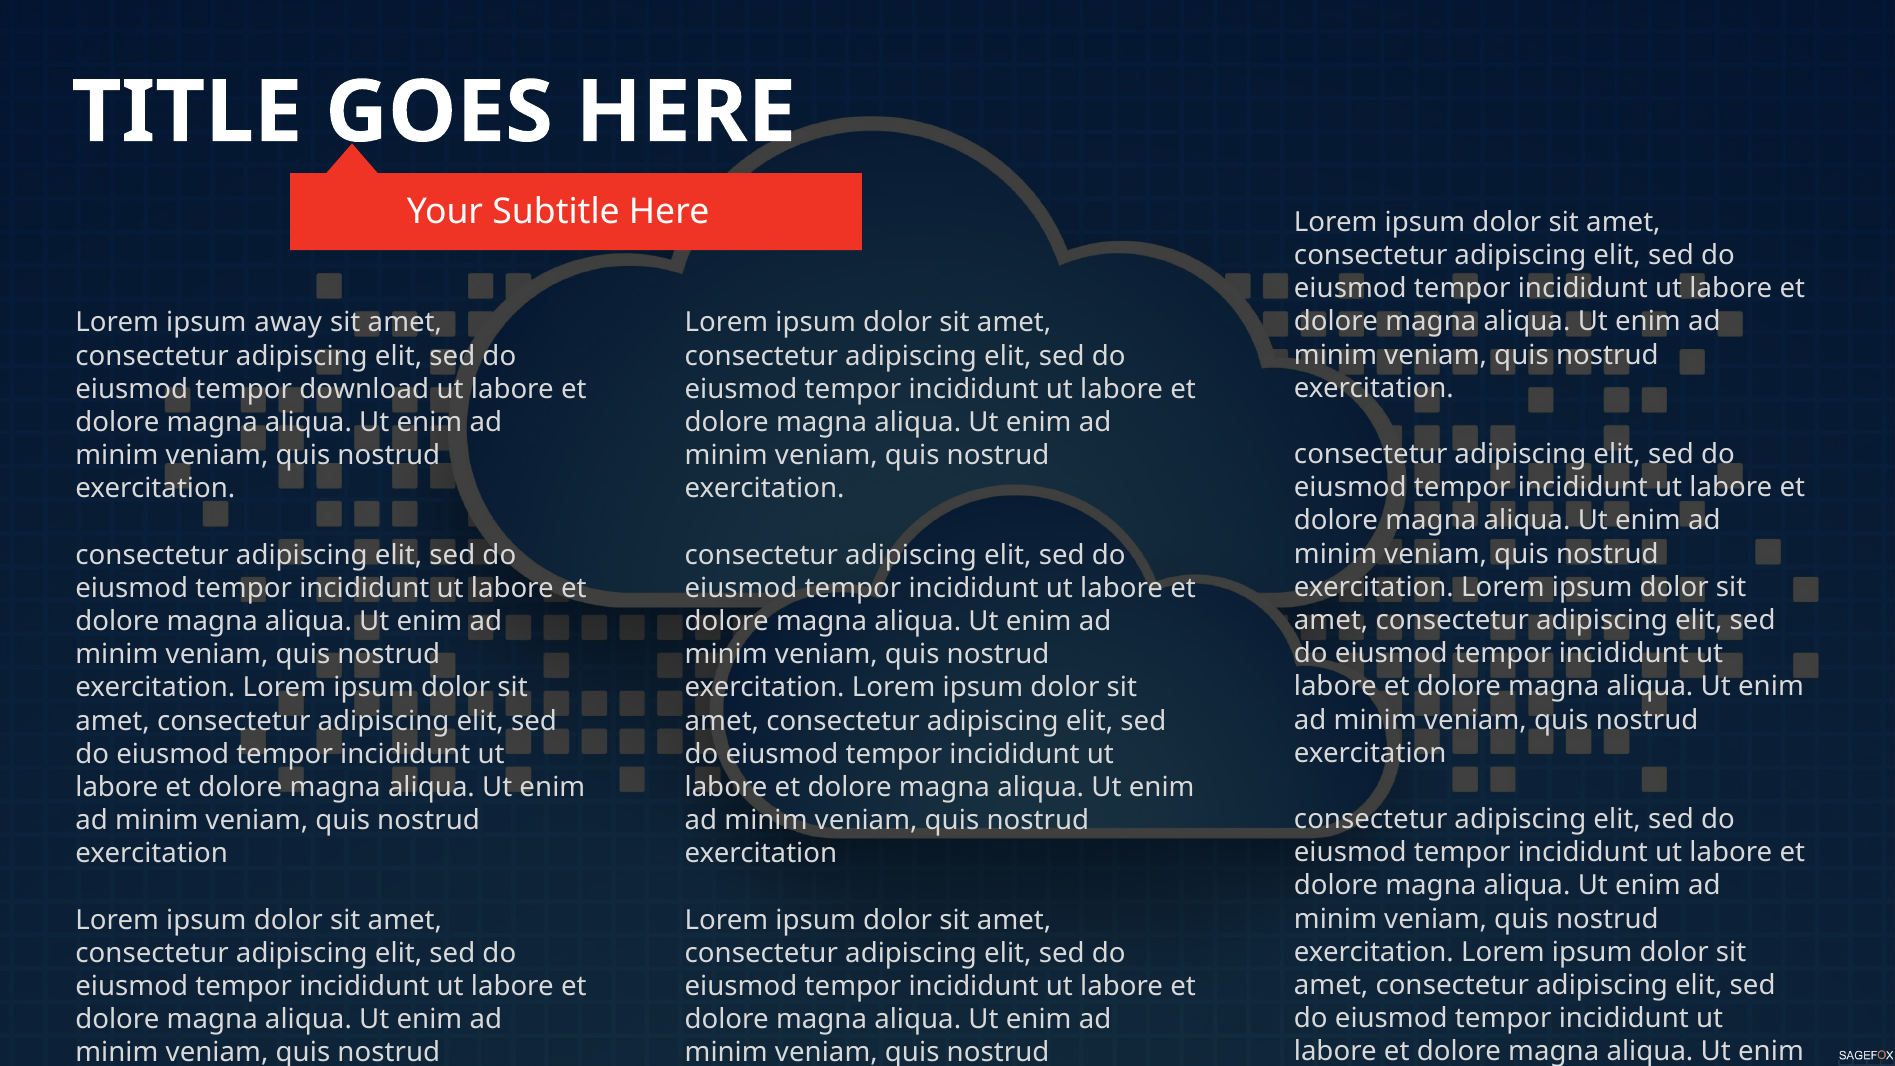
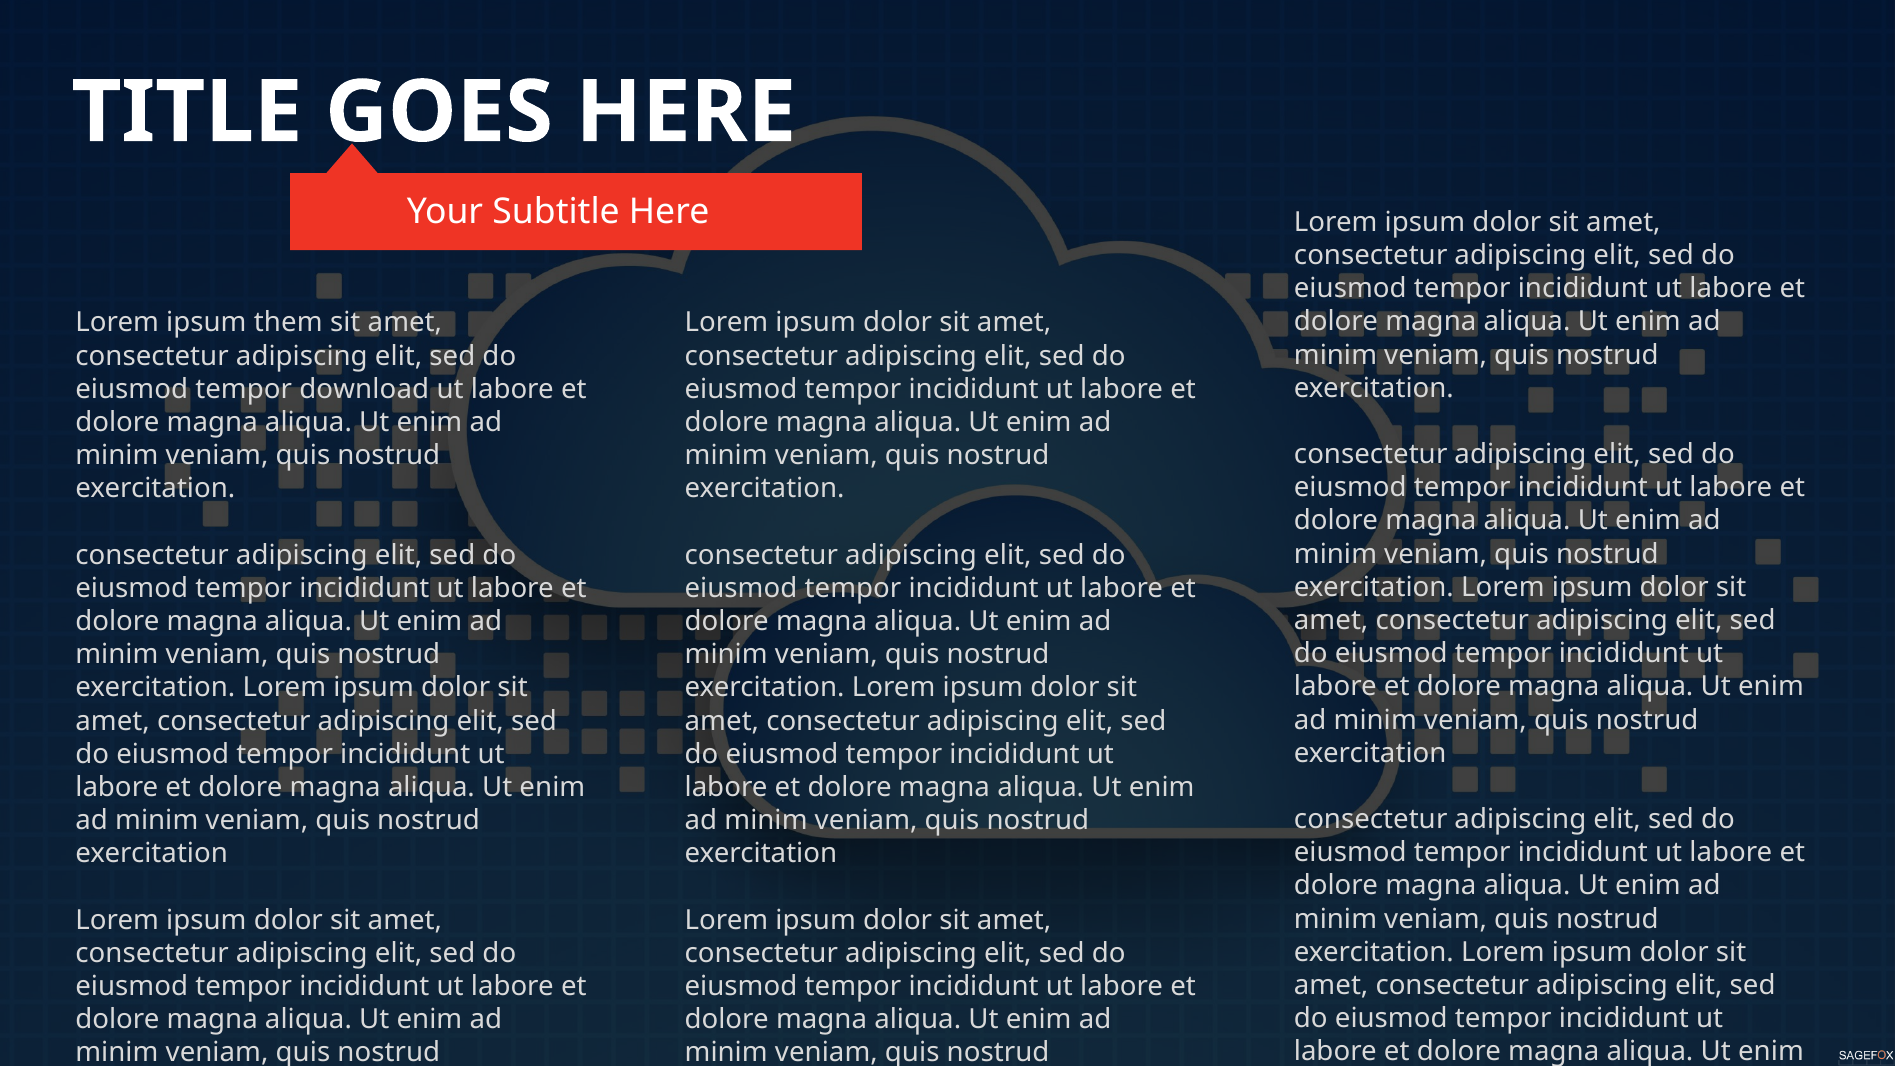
away: away -> them
